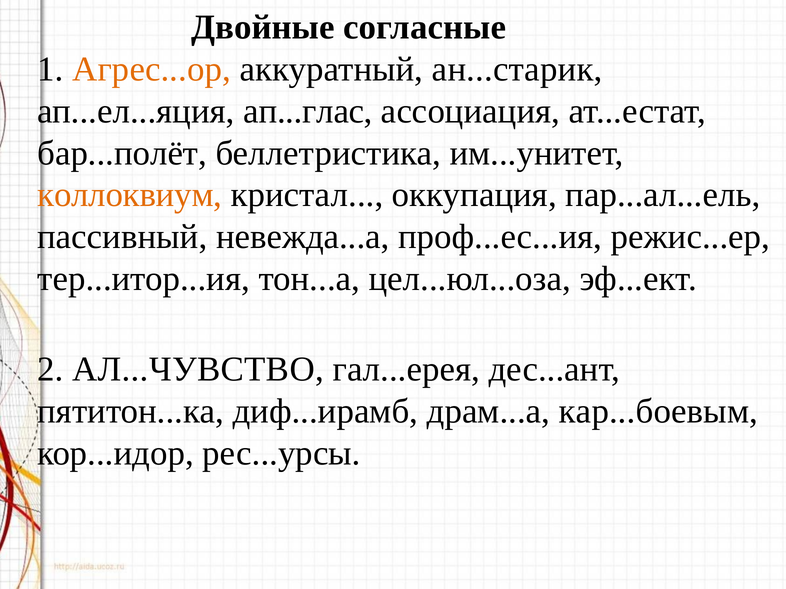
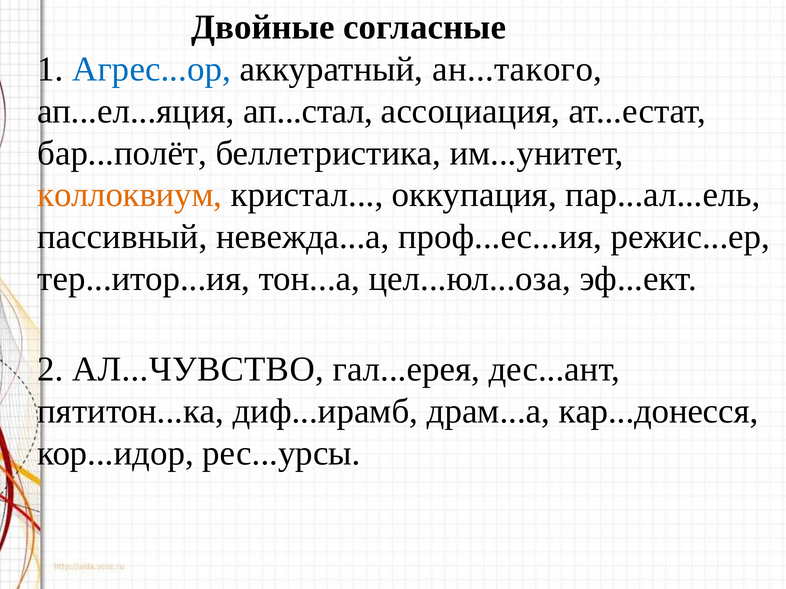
Агрес...ор colour: orange -> blue
ан...старик: ан...старик -> ан...такого
ап...глас: ап...глас -> ап...стал
кар...боевым: кар...боевым -> кар...донесся
